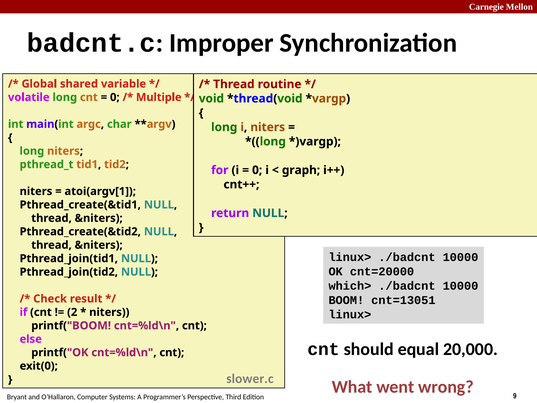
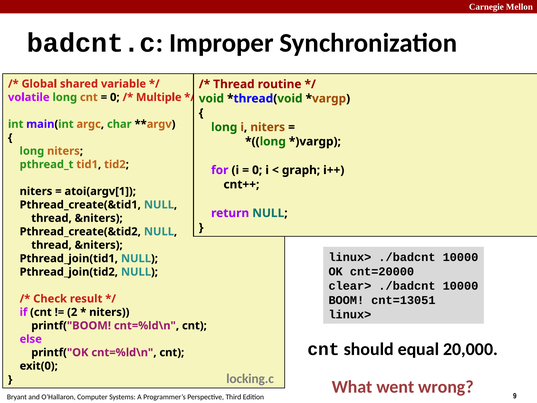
which>: which> -> clear>
slower.c: slower.c -> locking.c
